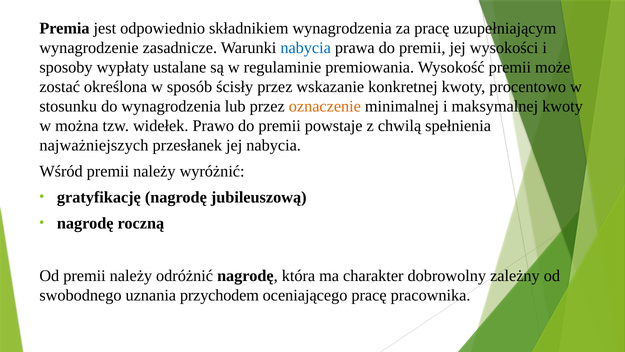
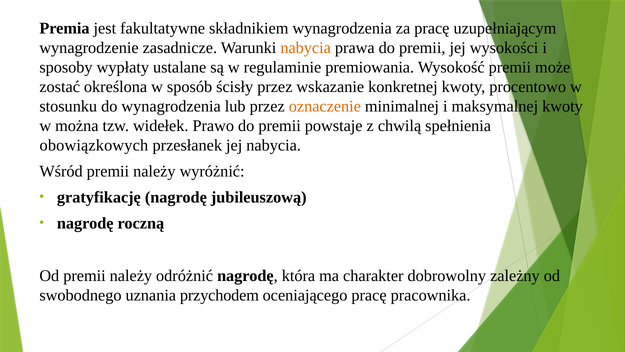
odpowiednio: odpowiednio -> fakultatywne
nabycia at (306, 48) colour: blue -> orange
najważniejszych: najważniejszych -> obowiązkowych
